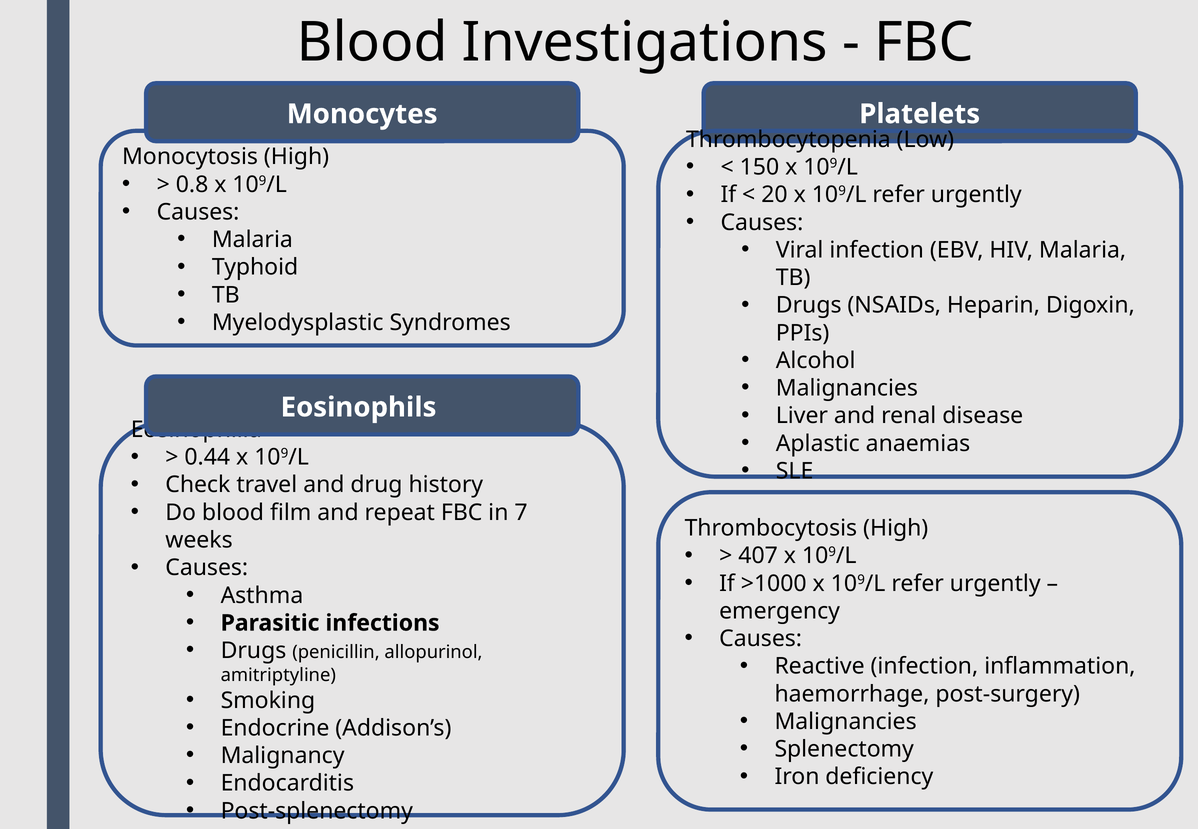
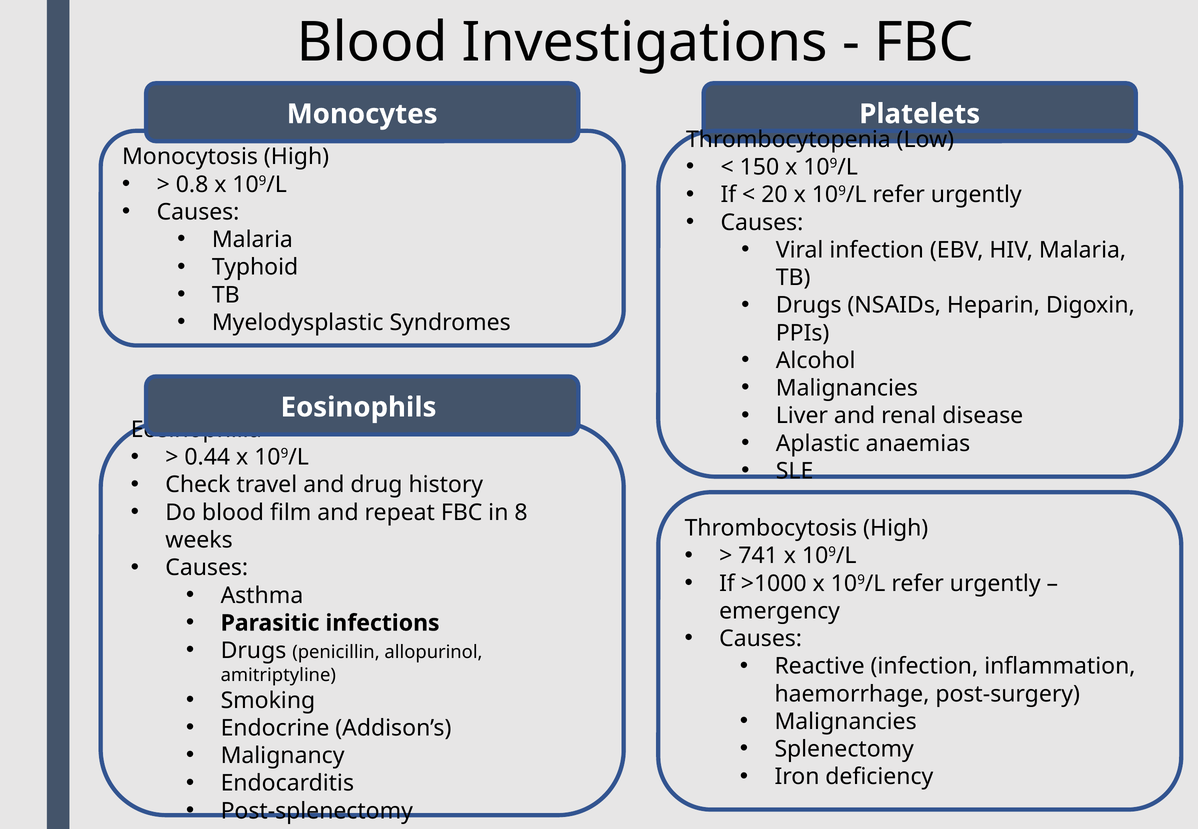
7: 7 -> 8
407: 407 -> 741
